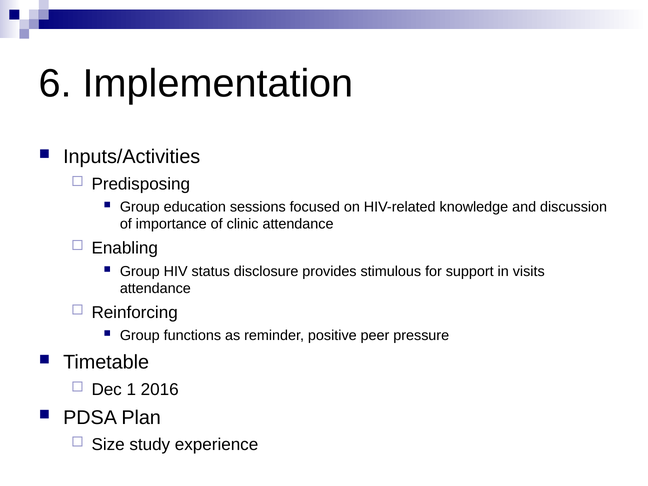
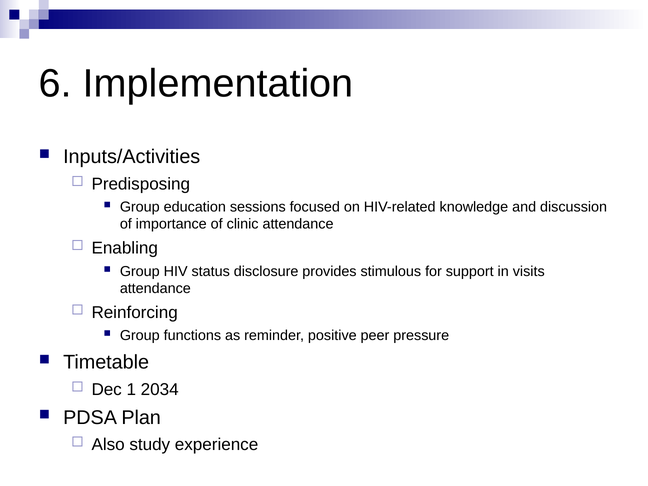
2016: 2016 -> 2034
Size: Size -> Also
